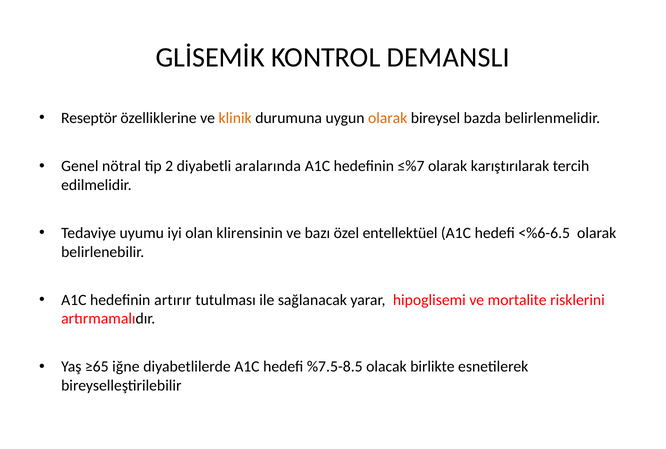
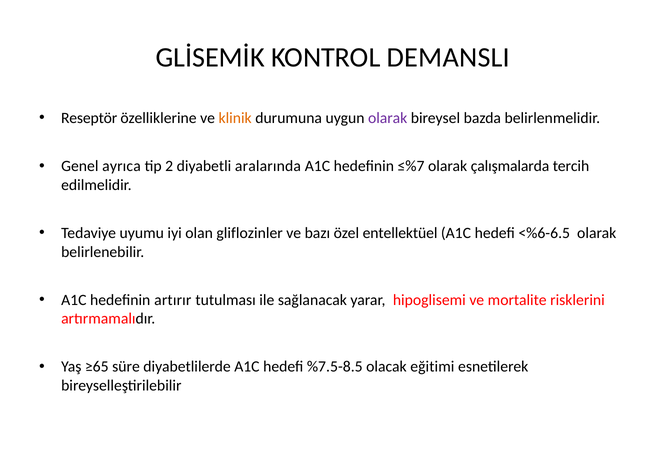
olarak at (388, 118) colour: orange -> purple
nötral: nötral -> ayrıca
karıştırılarak: karıştırılarak -> çalışmalarda
klirensinin: klirensinin -> gliflozinler
iğne: iğne -> süre
birlikte: birlikte -> eğitimi
